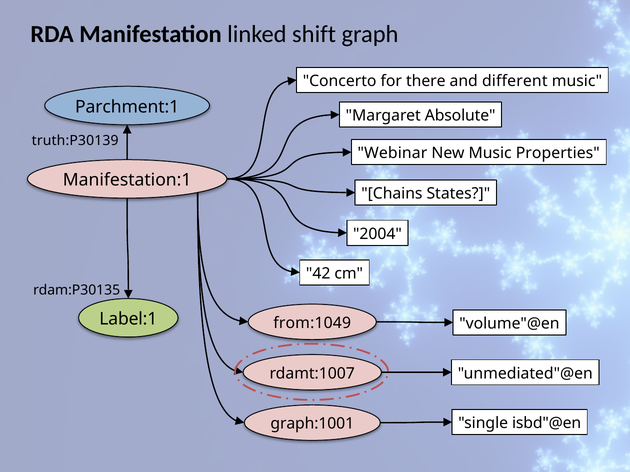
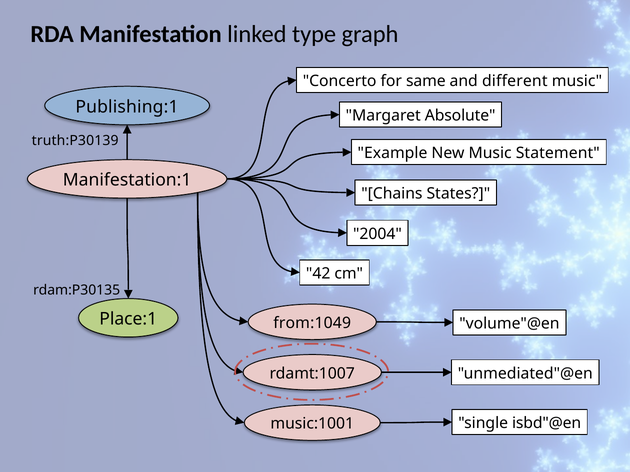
shift: shift -> type
there: there -> same
Parchment:1: Parchment:1 -> Publishing:1
Webinar: Webinar -> Example
Properties: Properties -> Statement
Label:1: Label:1 -> Place:1
graph:1001: graph:1001 -> music:1001
